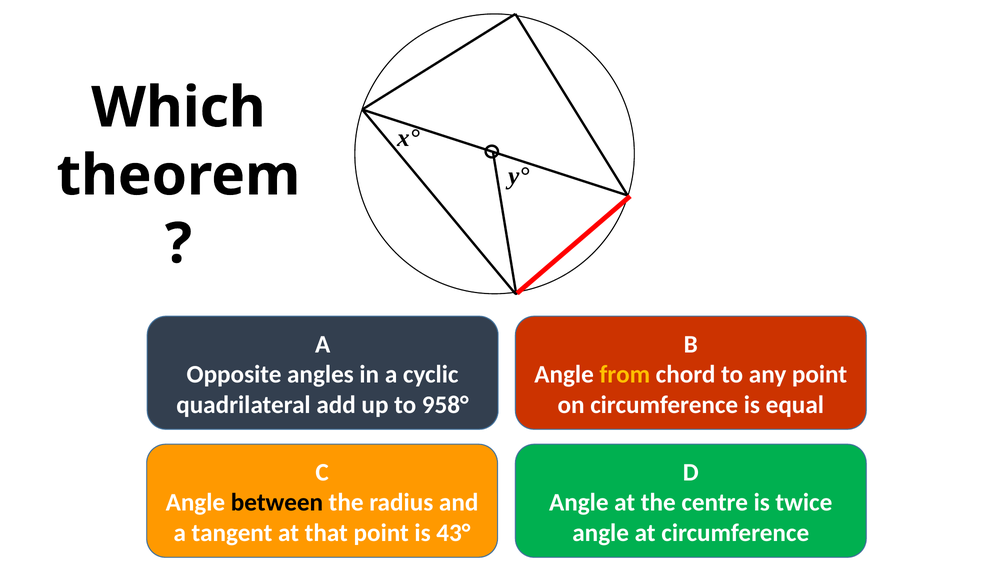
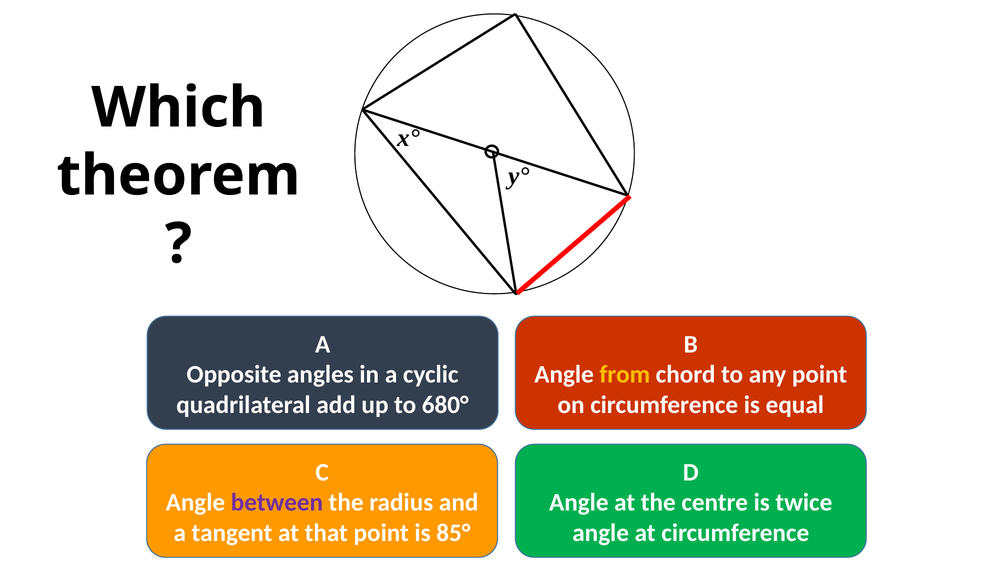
958°: 958° -> 680°
between colour: black -> purple
43°: 43° -> 85°
